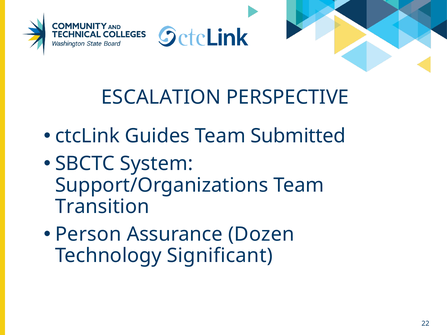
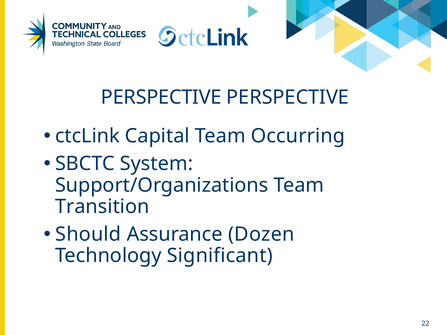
ESCALATION at (161, 97): ESCALATION -> PERSPECTIVE
Guides: Guides -> Capital
Submitted: Submitted -> Occurring
Person: Person -> Should
